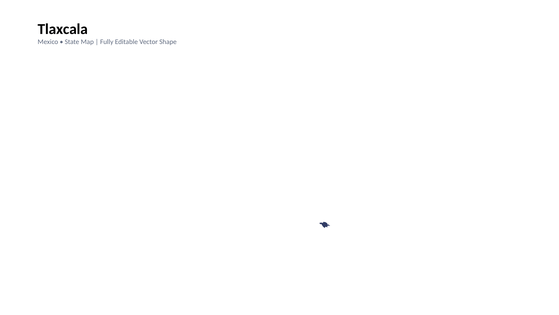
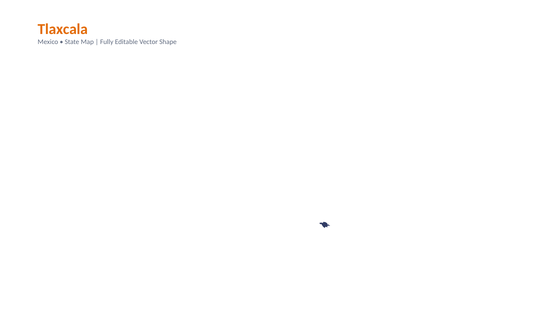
Tlaxcala colour: black -> orange
